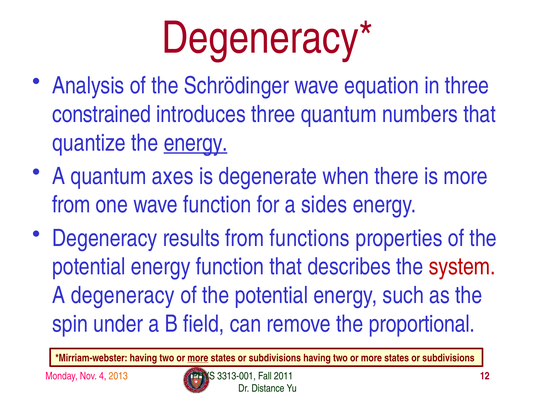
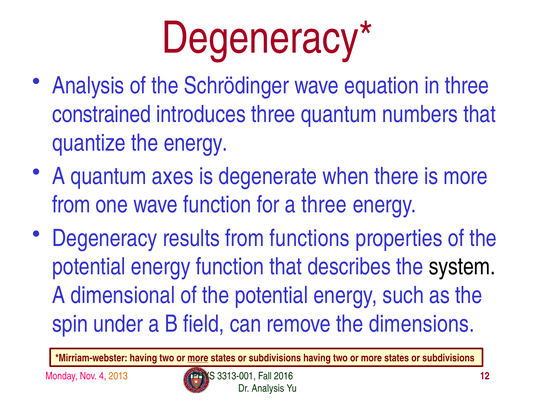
energy at (196, 143) underline: present -> none
a sides: sides -> three
system colour: red -> black
A degeneracy: degeneracy -> dimensional
proportional: proportional -> dimensions
2011: 2011 -> 2016
Dr Distance: Distance -> Analysis
